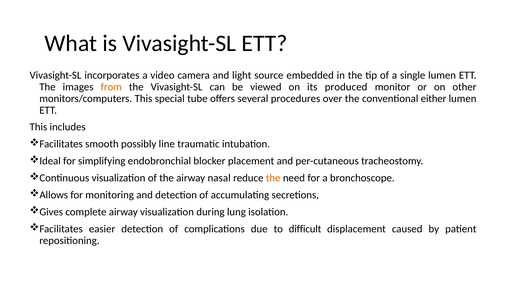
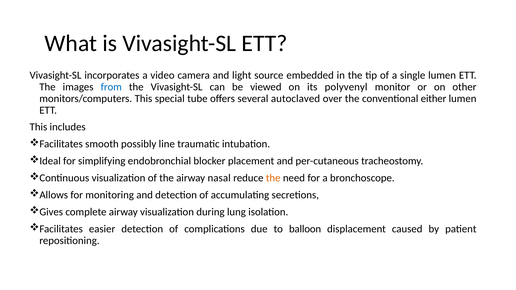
from colour: orange -> blue
produced: produced -> polyvenyl
procedures: procedures -> autoclaved
difficult: difficult -> balloon
